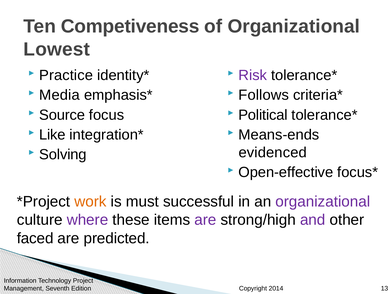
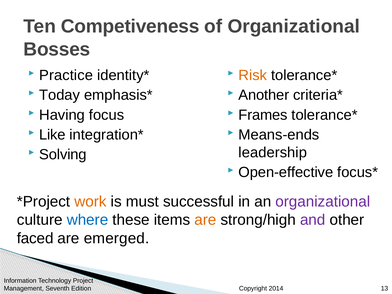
Lowest: Lowest -> Bosses
Risk colour: purple -> orange
Media: Media -> Today
Follows: Follows -> Another
Source: Source -> Having
Political: Political -> Frames
evidenced: evidenced -> leadership
where colour: purple -> blue
are at (205, 220) colour: purple -> orange
predicted: predicted -> emerged
